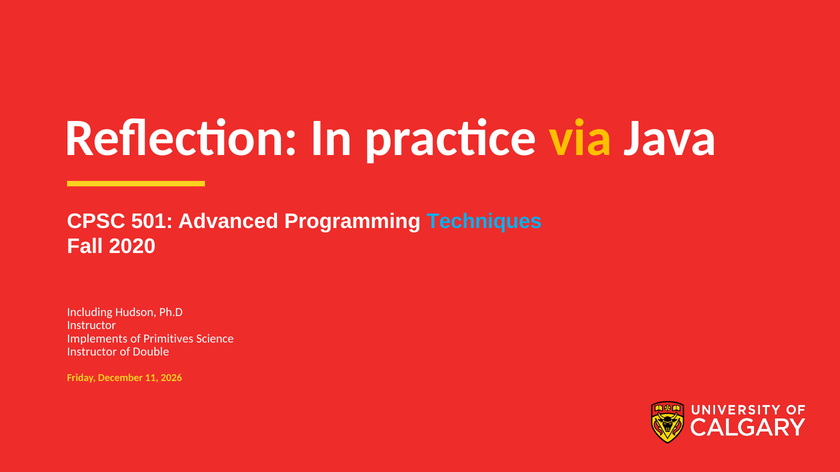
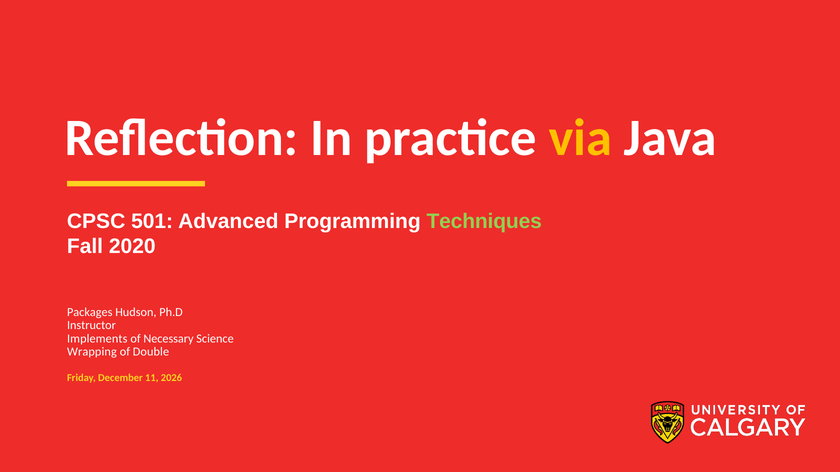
Techniques colour: light blue -> light green
Including: Including -> Packages
Primitives: Primitives -> Necessary
Instructor at (92, 352): Instructor -> Wrapping
